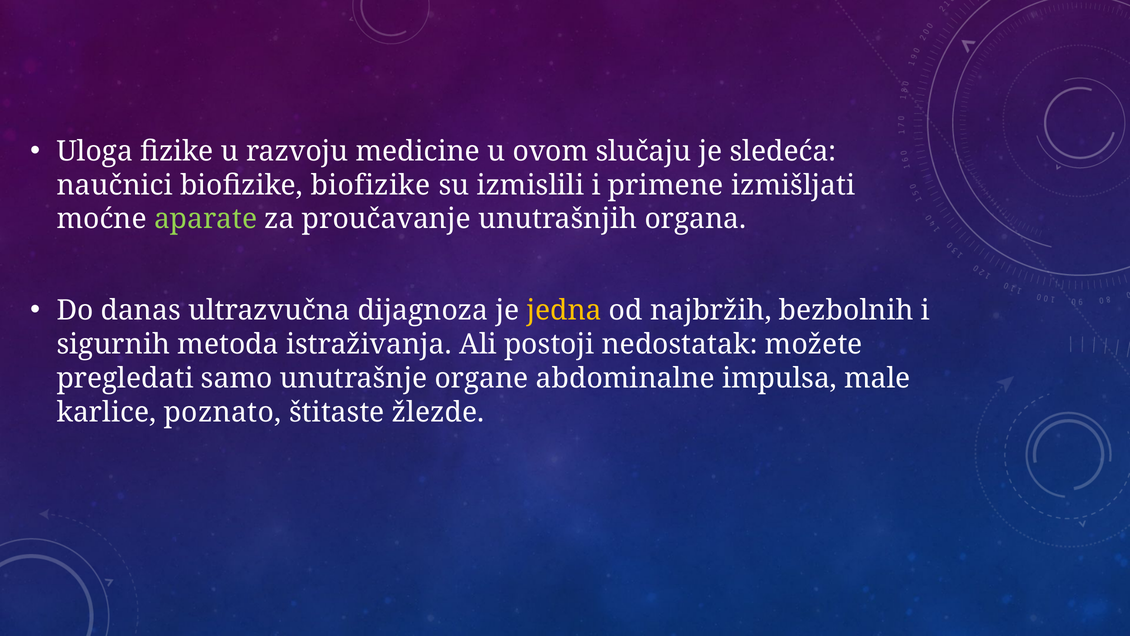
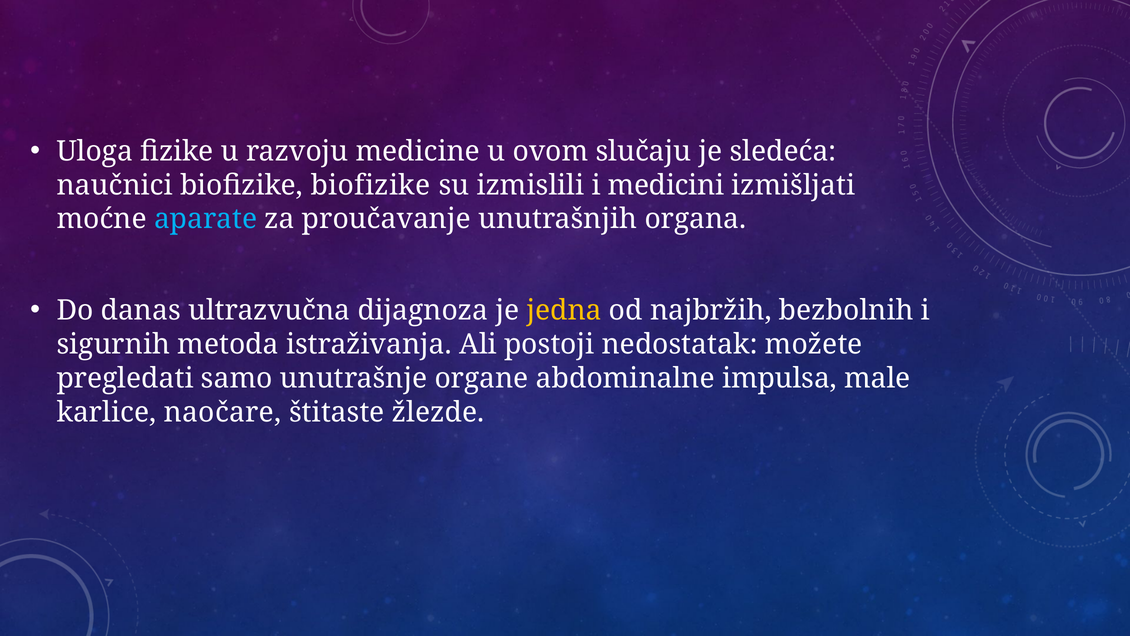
primene: primene -> medicini
aparate colour: light green -> light blue
poznato: poznato -> naočare
